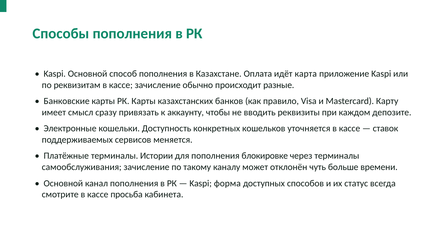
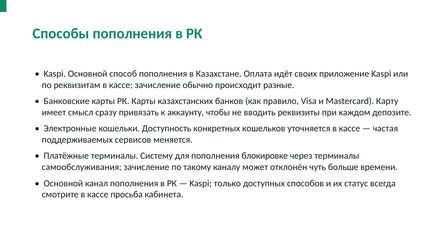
карта: карта -> своих
ставок: ставок -> частая
Истории: Истории -> Систему
форма: форма -> только
